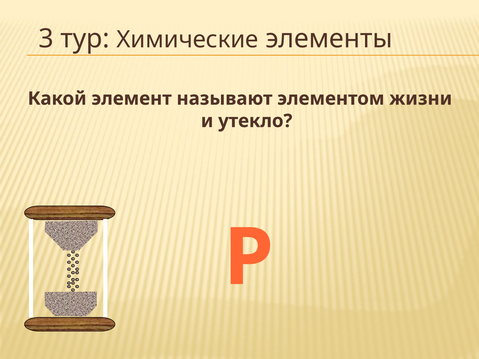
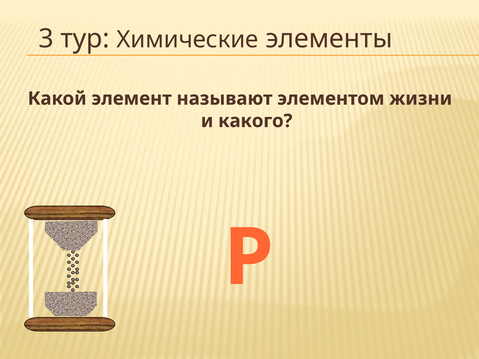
утекло: утекло -> какого
